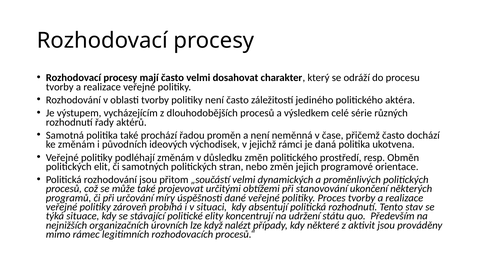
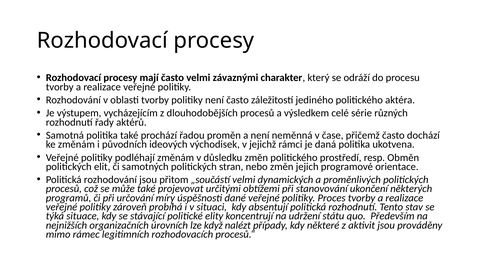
dosahovat: dosahovat -> závaznými
